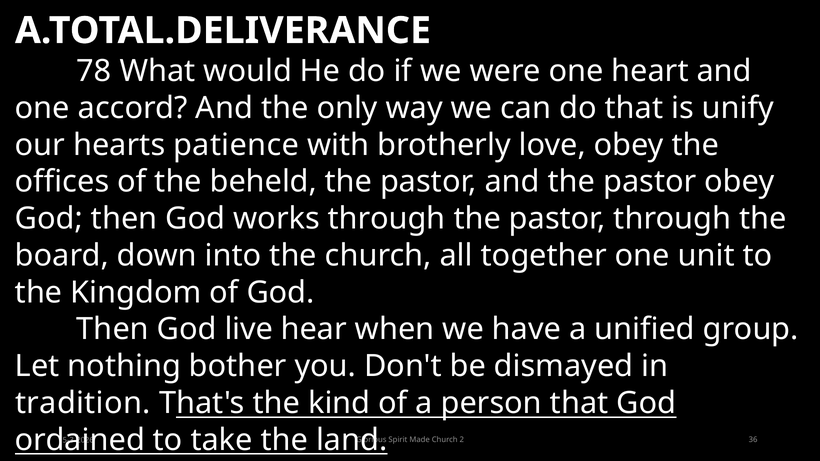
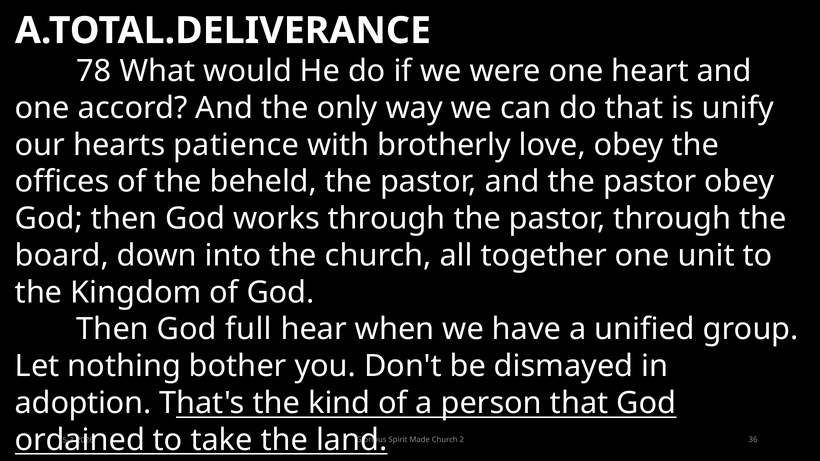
live: live -> full
tradition: tradition -> adoption
